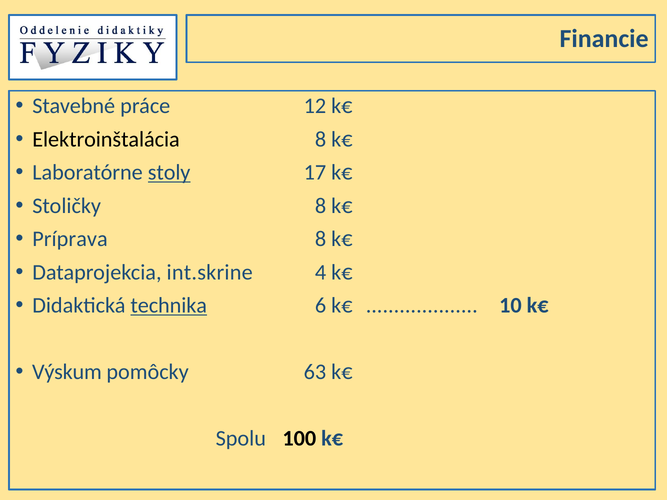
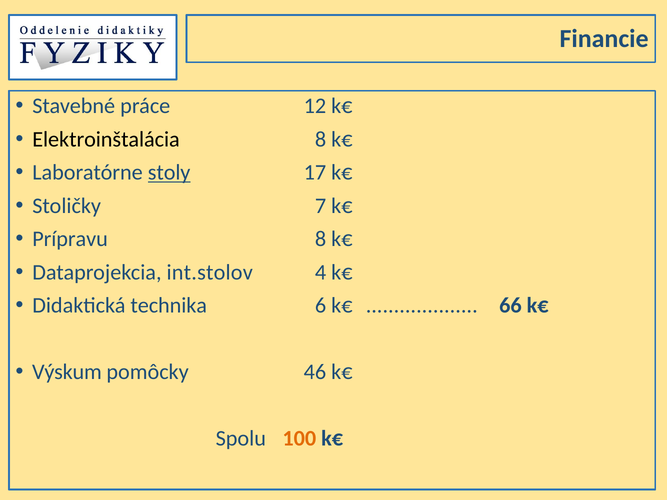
Stoličky 8: 8 -> 7
Príprava: Príprava -> Prípravu
int.skrine: int.skrine -> int.stolov
technika underline: present -> none
10: 10 -> 66
63: 63 -> 46
100 colour: black -> orange
